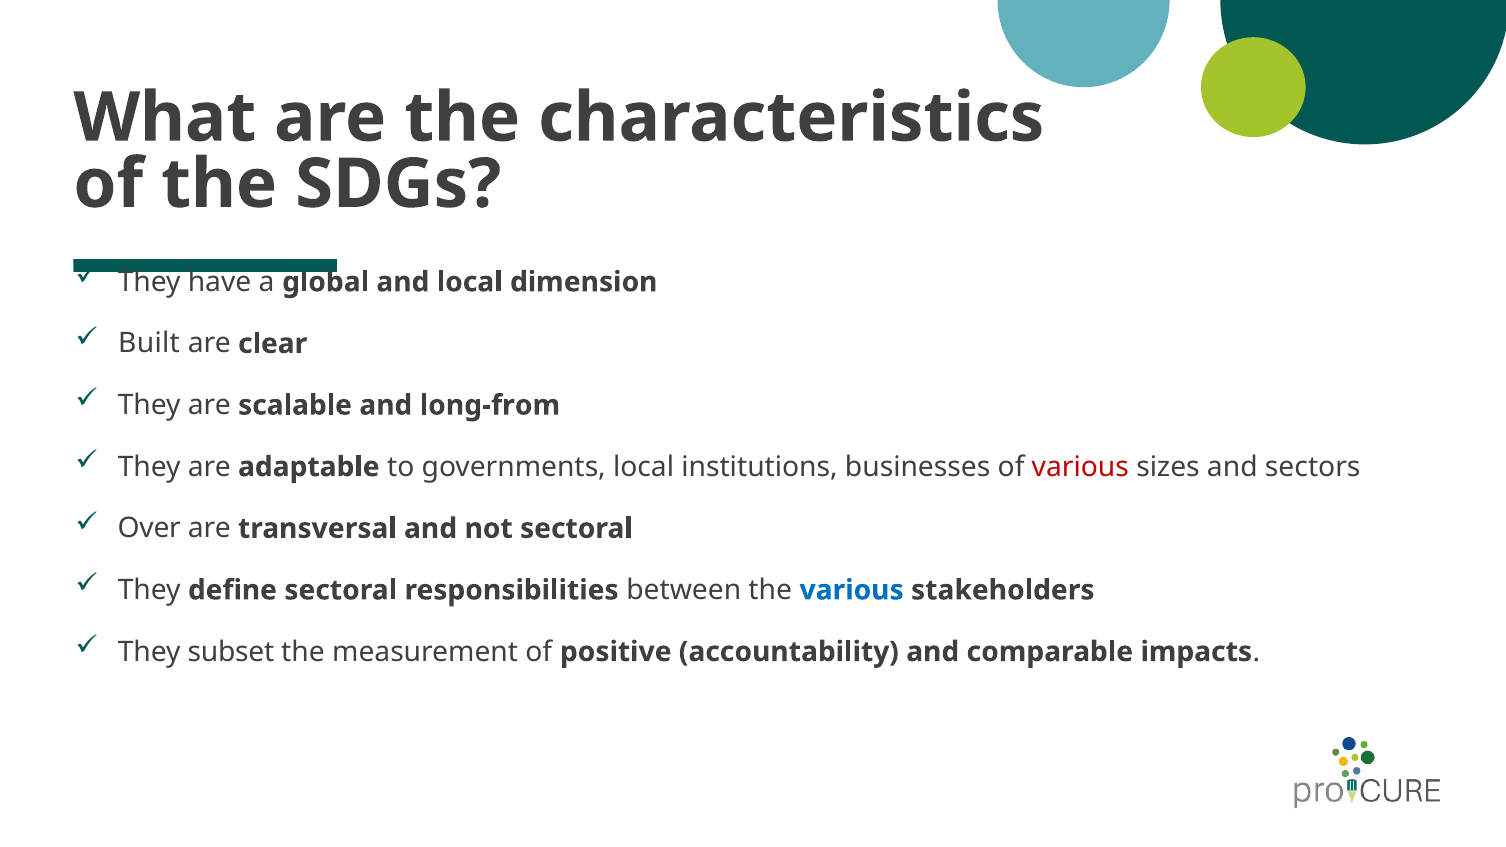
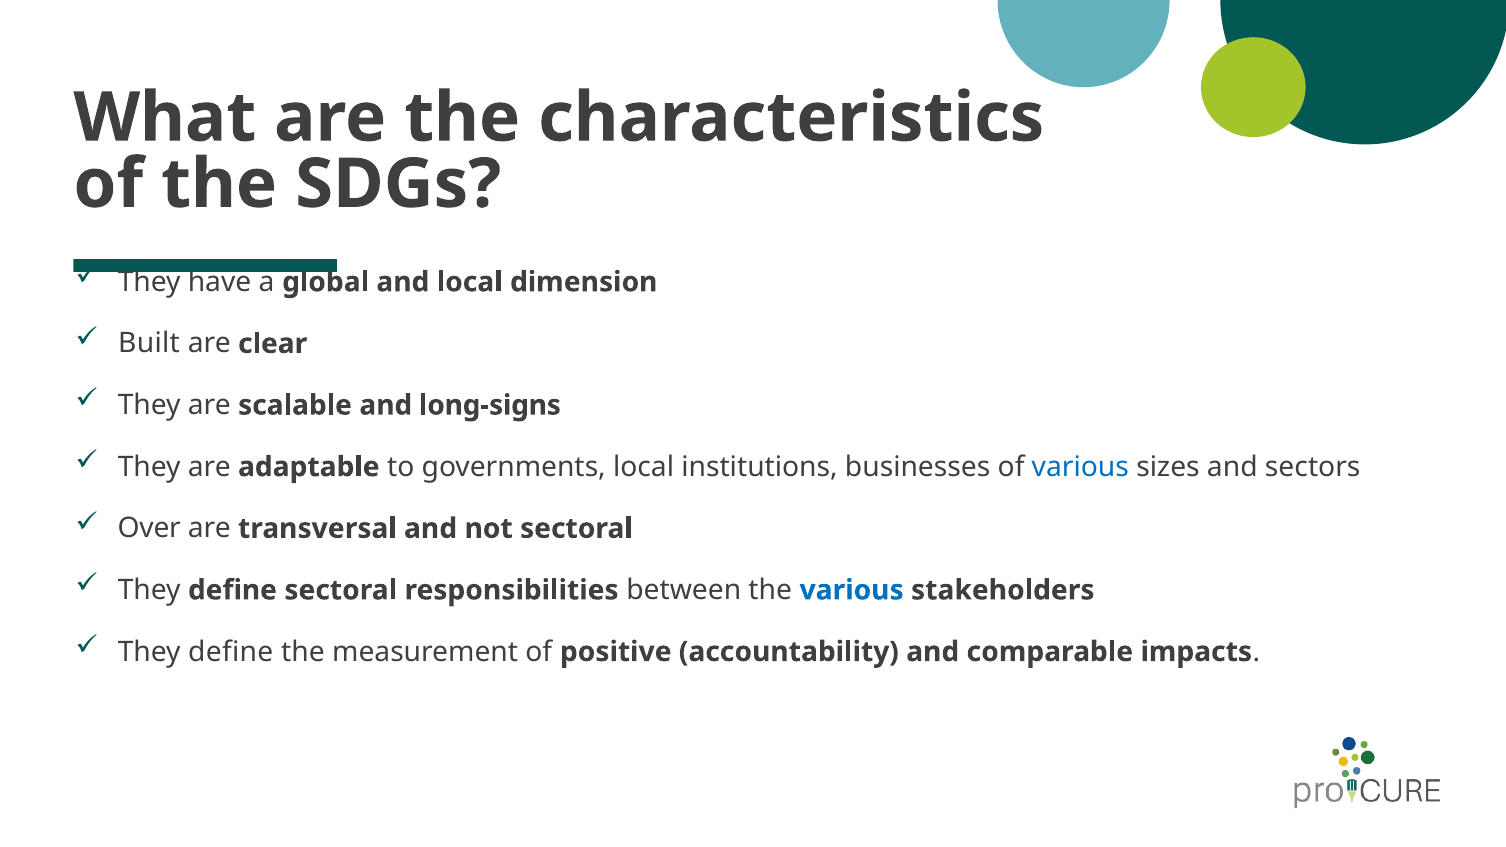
long-from: long-from -> long-signs
various at (1080, 467) colour: red -> blue
subset at (231, 652): subset -> define
